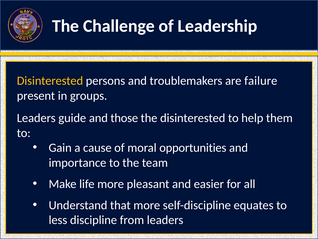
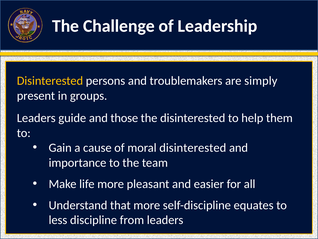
failure: failure -> simply
moral opportunities: opportunities -> disinterested
